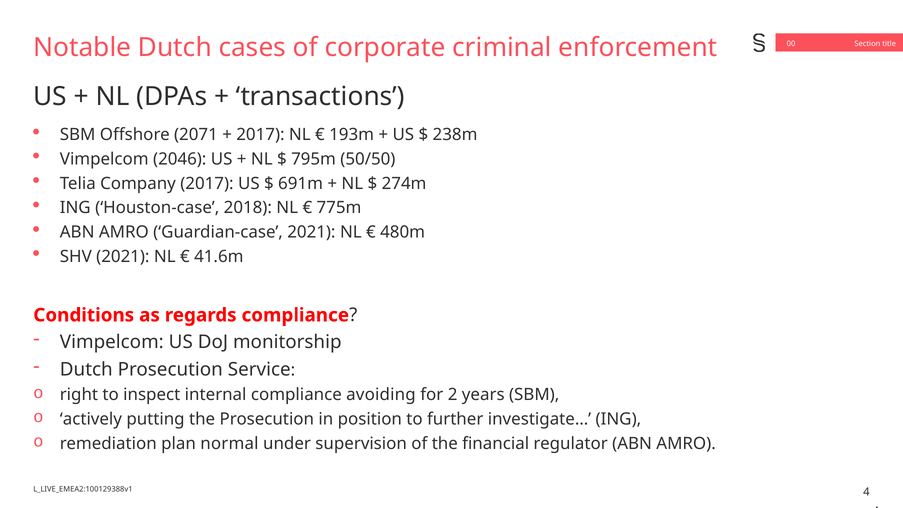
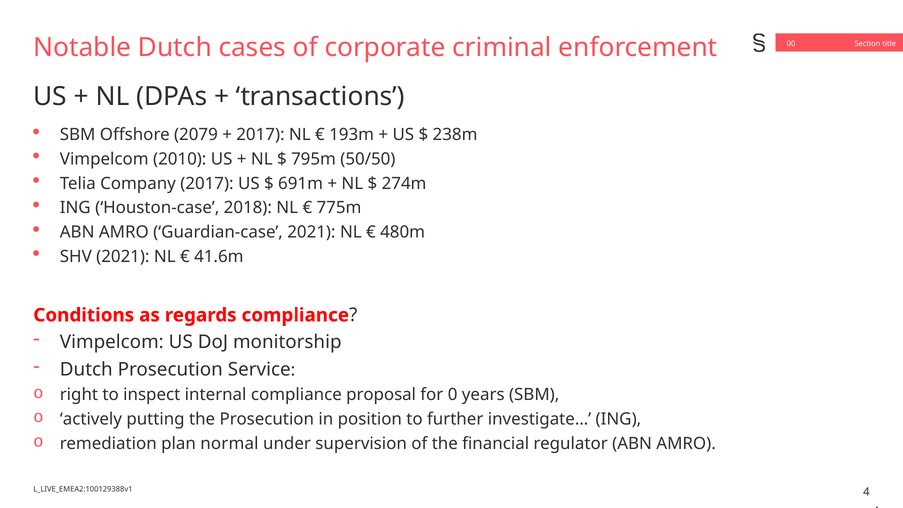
2071: 2071 -> 2079
2046: 2046 -> 2010
avoiding: avoiding -> proposal
2: 2 -> 0
